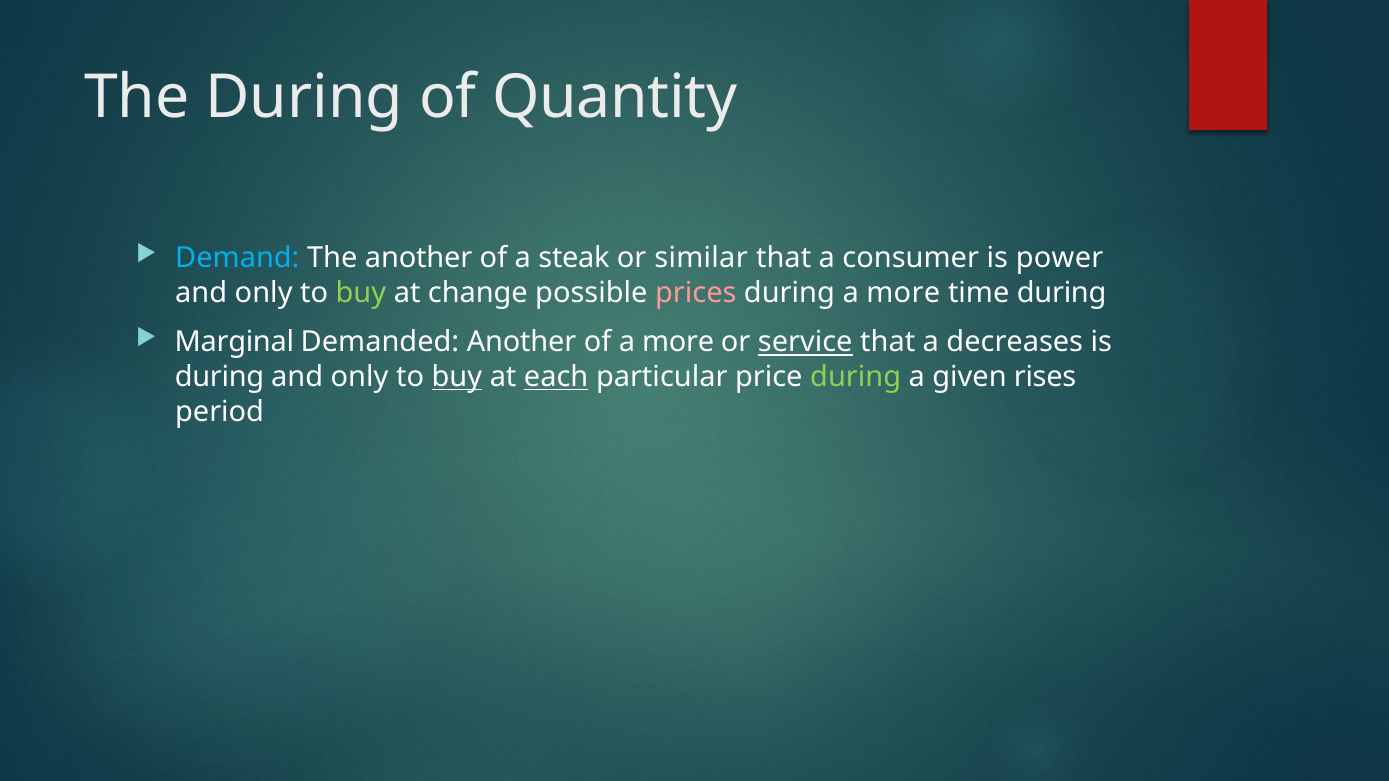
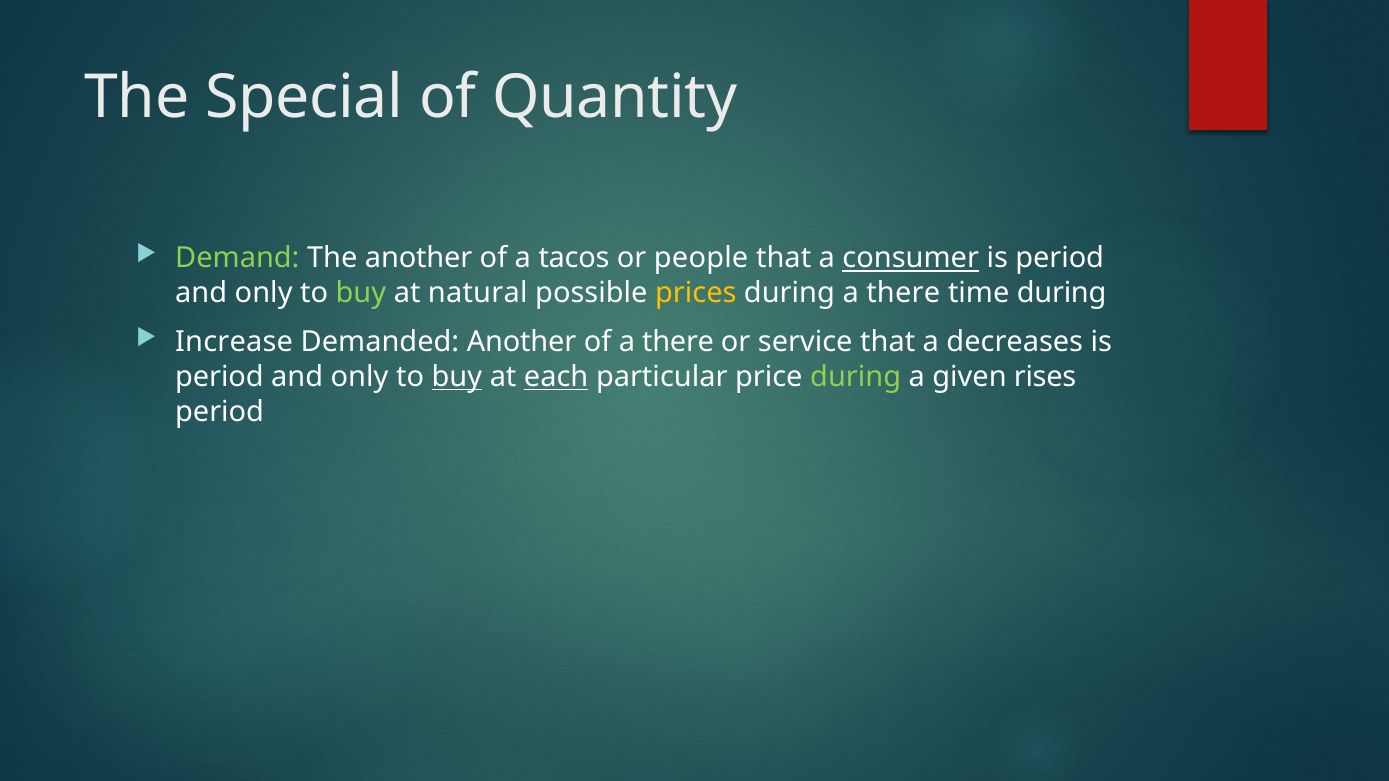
The During: During -> Special
Demand colour: light blue -> light green
steak: steak -> tacos
similar: similar -> people
consumer underline: none -> present
power at (1060, 259): power -> period
change: change -> natural
prices colour: pink -> yellow
during a more: more -> there
Marginal: Marginal -> Increase
of a more: more -> there
service underline: present -> none
during at (220, 377): during -> period
